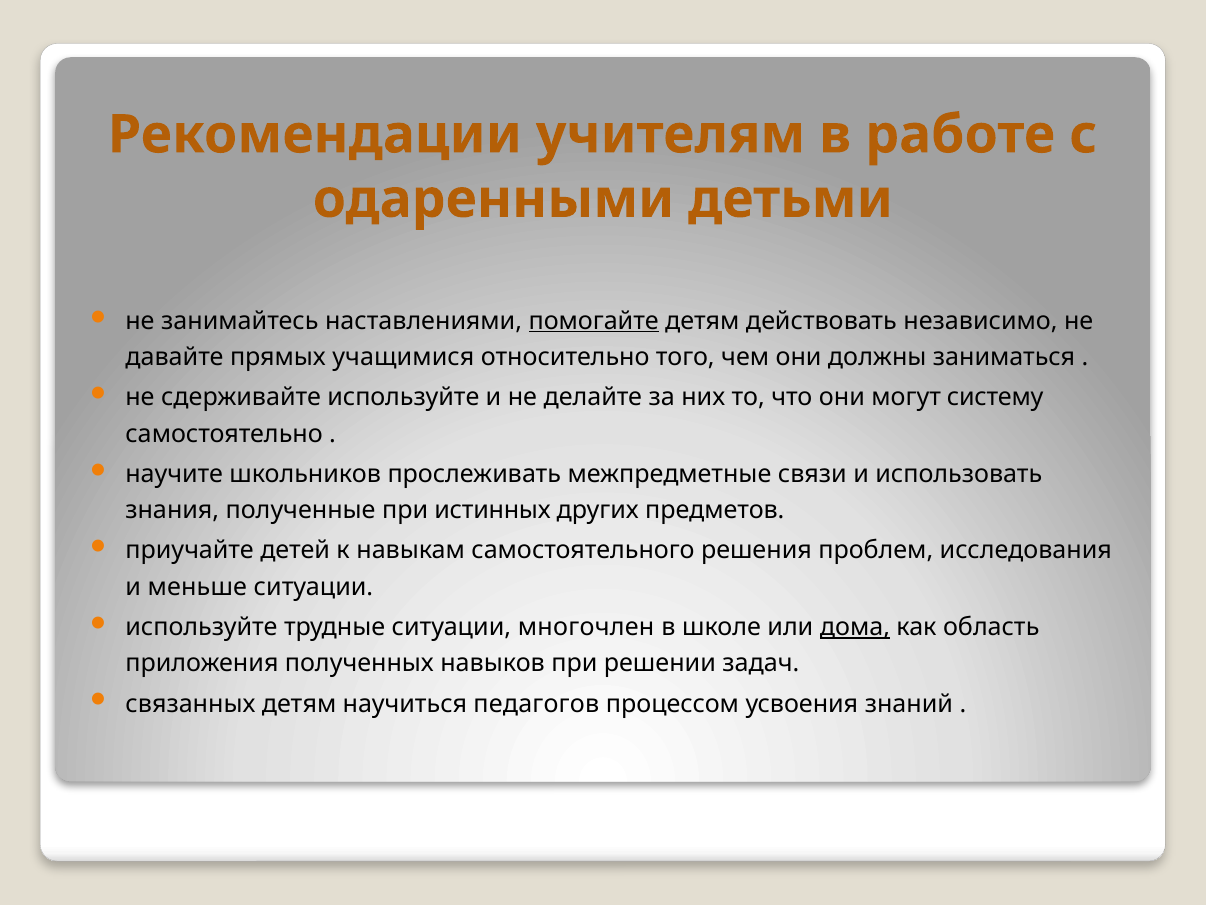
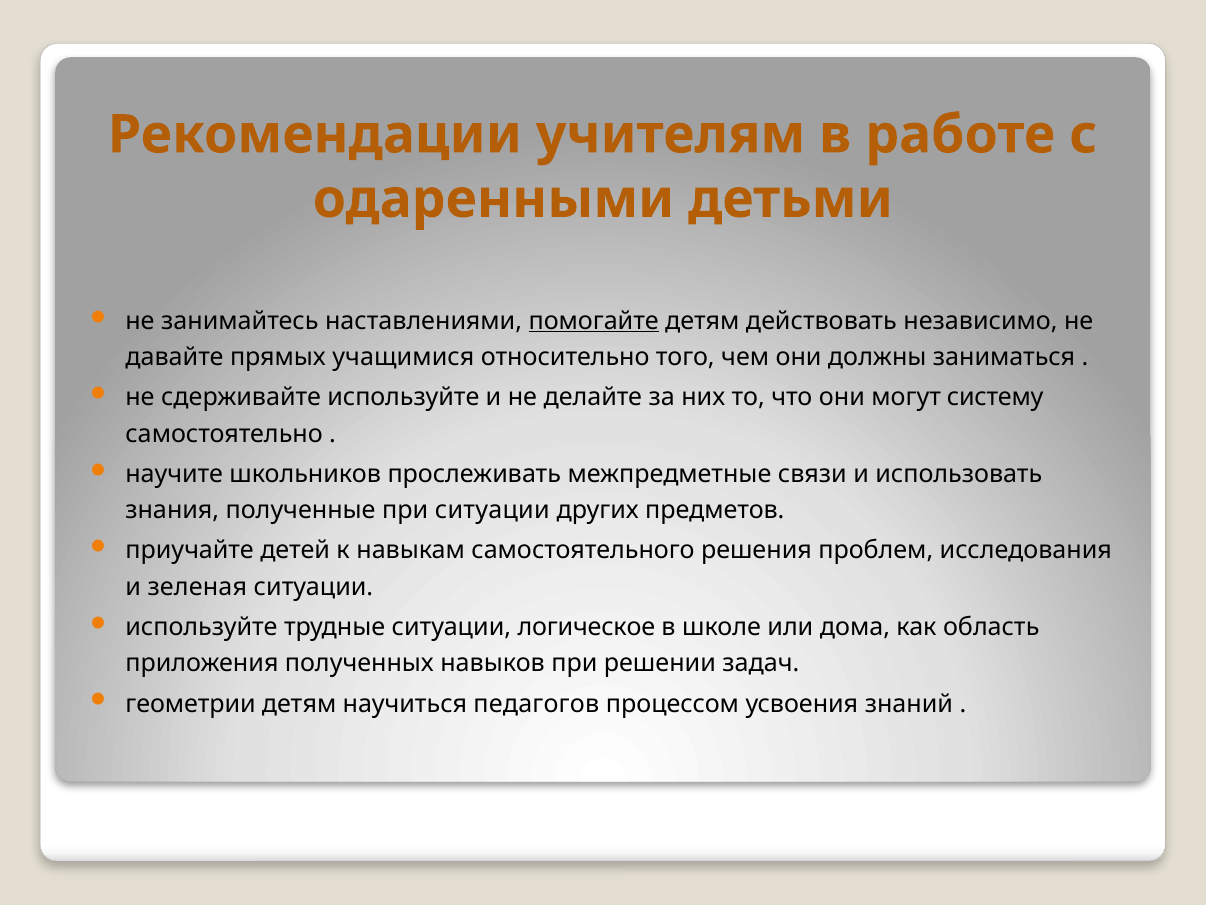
при истинных: истинных -> ситуации
меньше: меньше -> зеленая
многочлен: многочлен -> логическое
дома underline: present -> none
связанных: связанных -> геометрии
